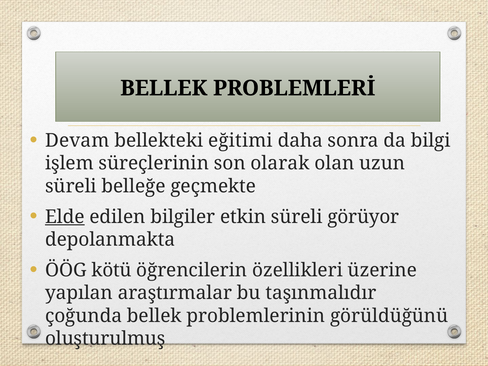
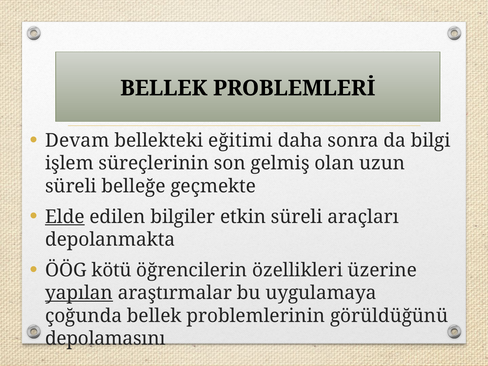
olarak: olarak -> gelmiş
görüyor: görüyor -> araçları
yapılan underline: none -> present
taşınmalıdır: taşınmalıdır -> uygulamaya
oluşturulmuş: oluşturulmuş -> depolamasını
